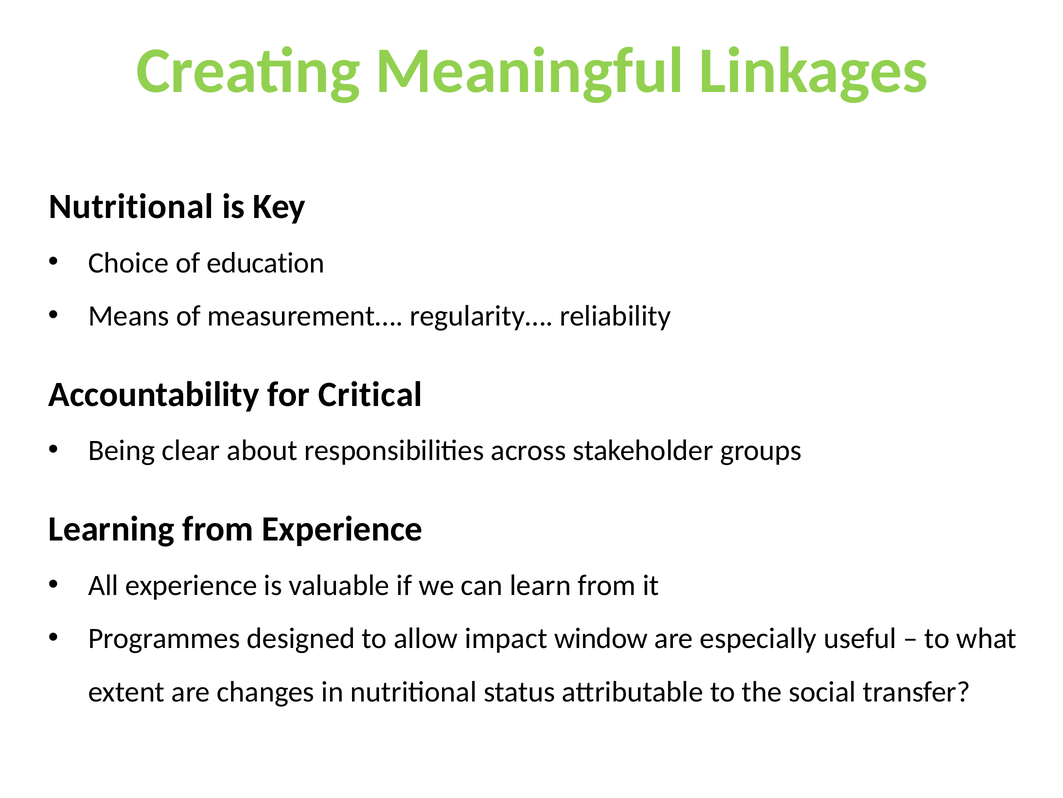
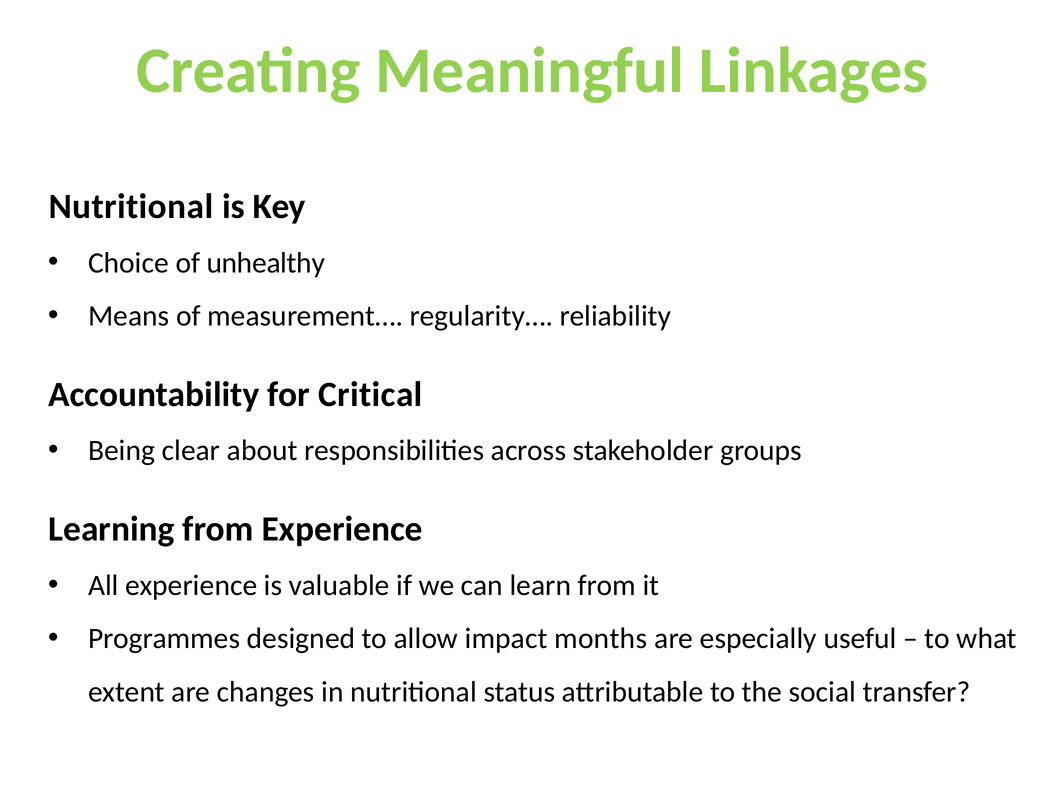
education: education -> unhealthy
window: window -> months
